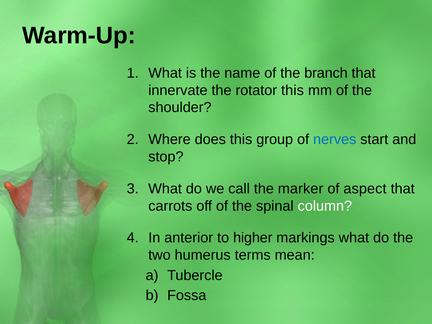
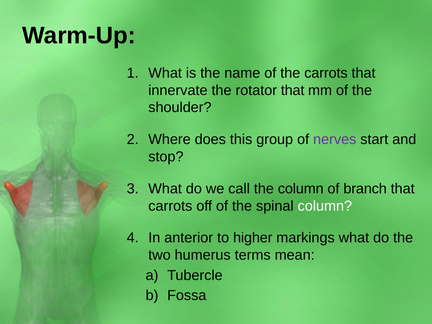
the branch: branch -> carrots
rotator this: this -> that
nerves colour: blue -> purple
the marker: marker -> column
aspect: aspect -> branch
